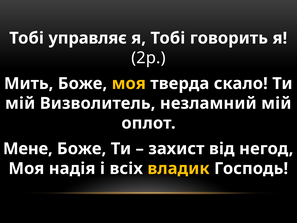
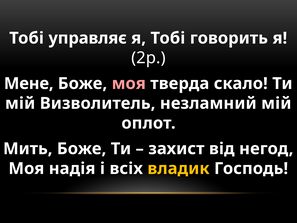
Мить: Мить -> Мене
моя at (129, 83) colour: yellow -> pink
Мене: Мене -> Мить
